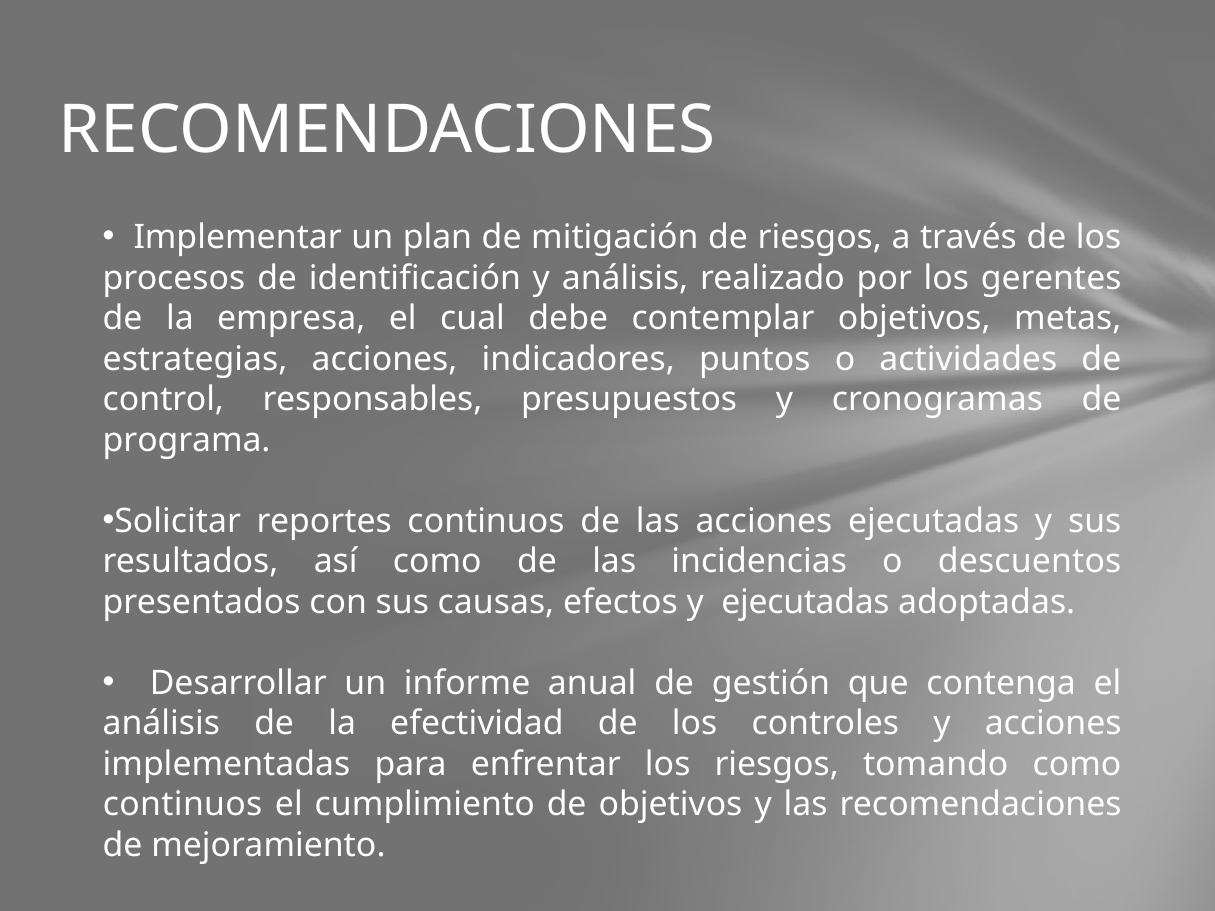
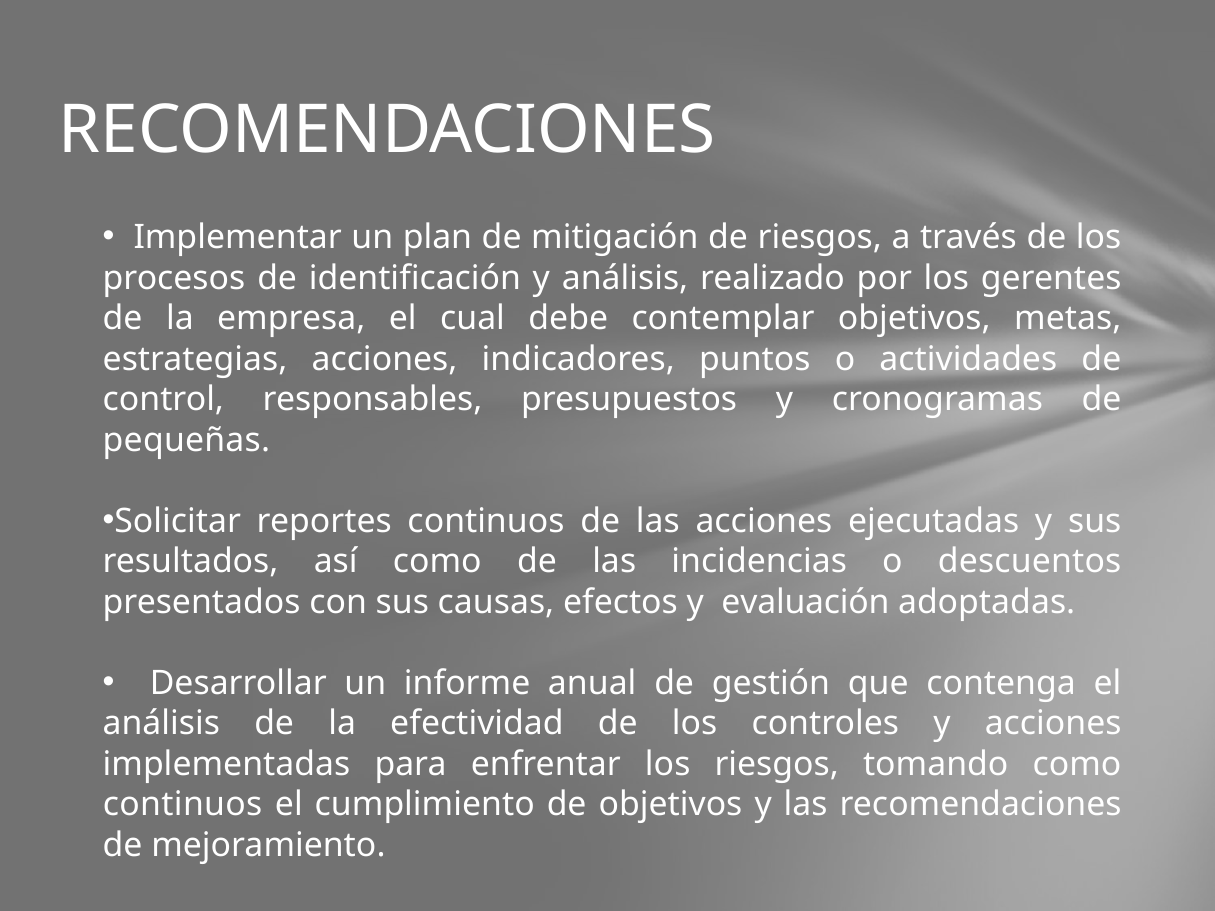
programa: programa -> pequeñas
y ejecutadas: ejecutadas -> evaluación
